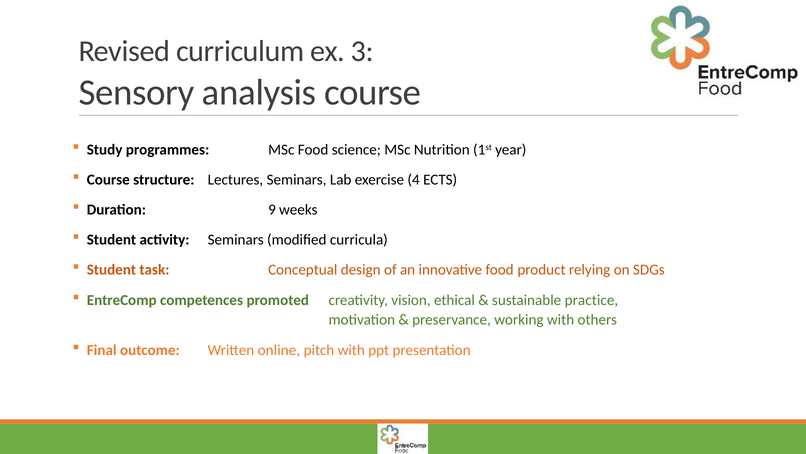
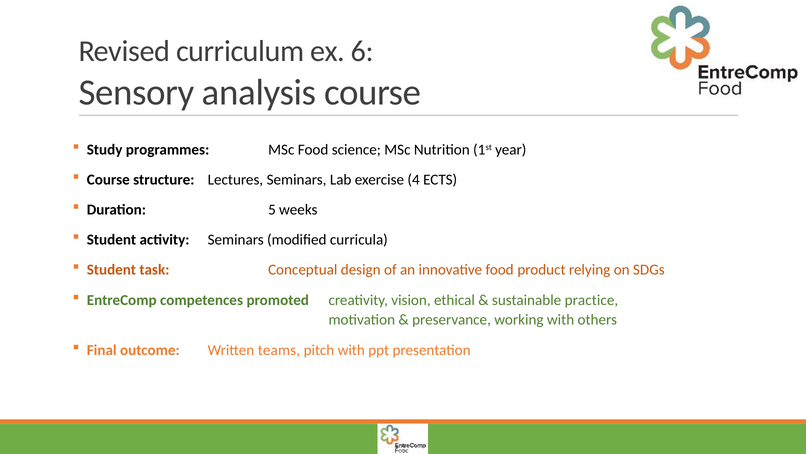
3: 3 -> 6
9: 9 -> 5
online: online -> teams
